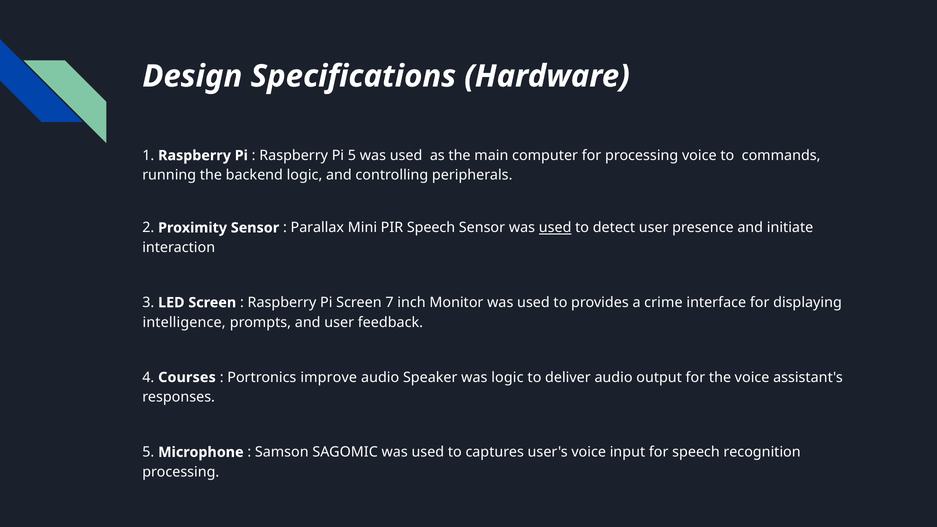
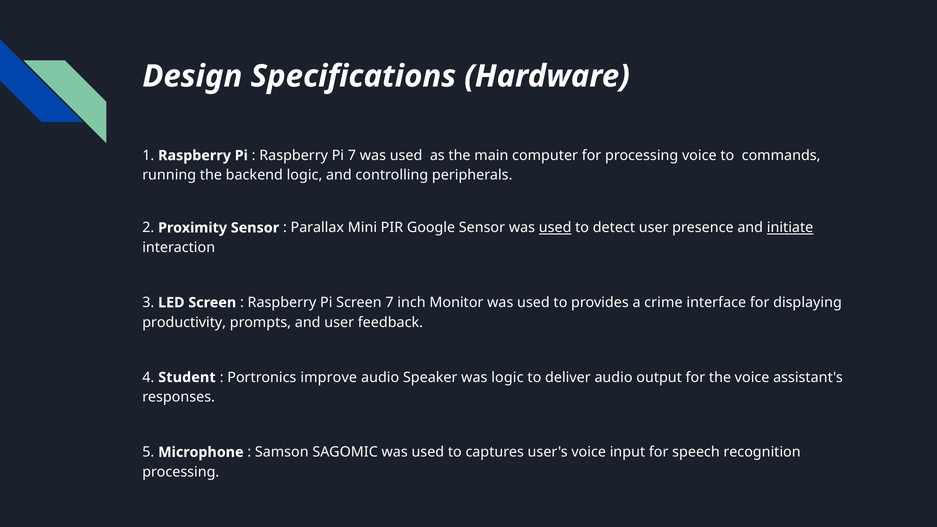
Pi 5: 5 -> 7
PIR Speech: Speech -> Google
initiate underline: none -> present
intelligence: intelligence -> productivity
Courses: Courses -> Student
